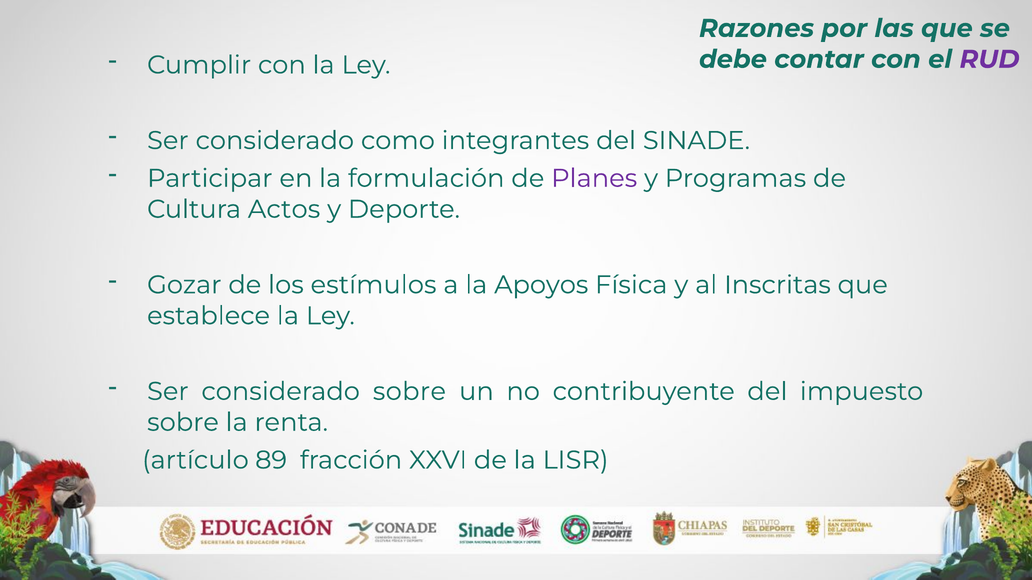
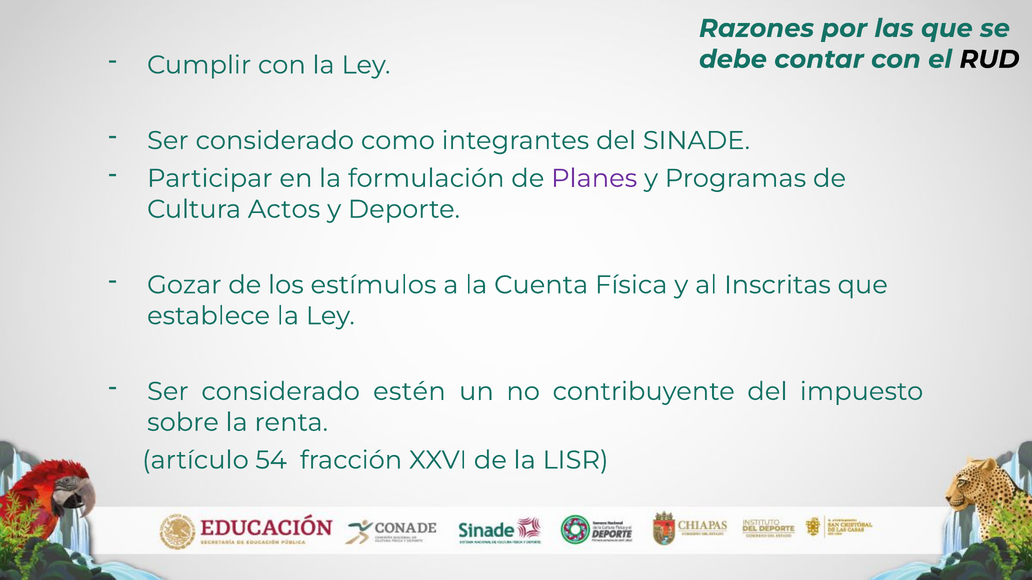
RUD colour: purple -> black
Apoyos: Apoyos -> Cuenta
considerado sobre: sobre -> estén
89: 89 -> 54
